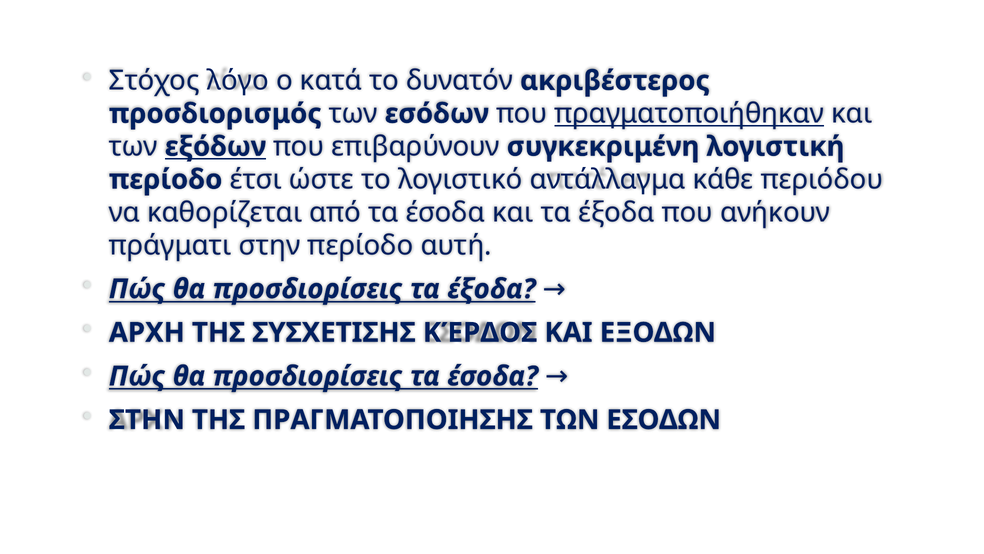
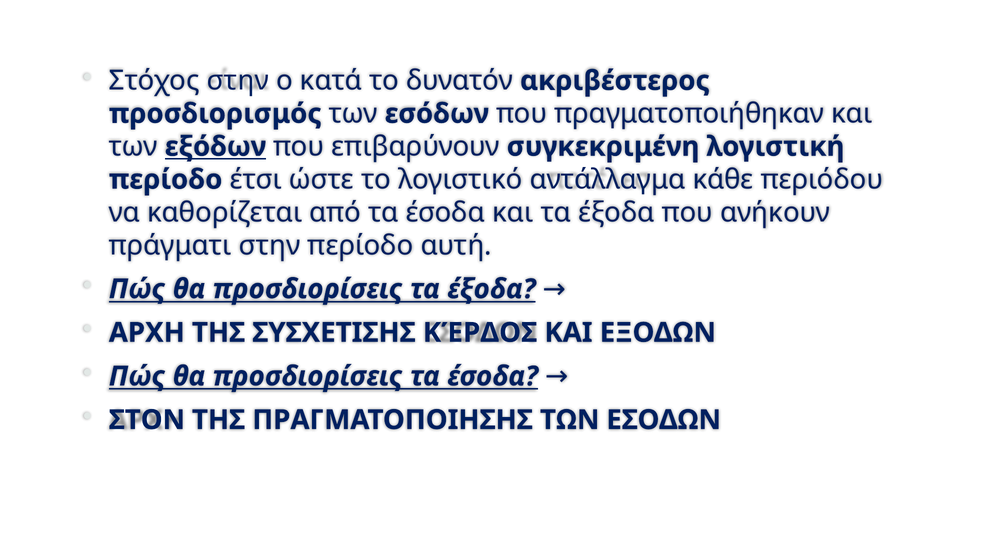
Στόχος λόγο: λόγο -> στην
πραγματοποιήθηκαν underline: present -> none
ΣΤΗΝ at (147, 420): ΣΤΗΝ -> ΣΤΟΝ
